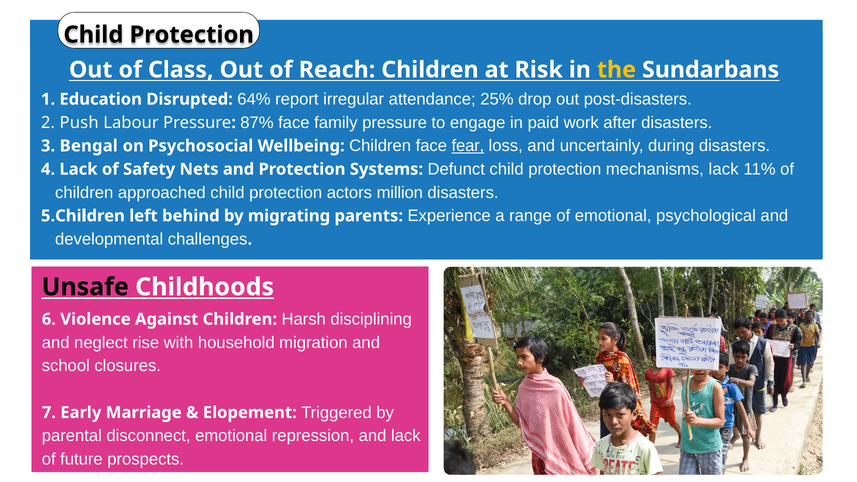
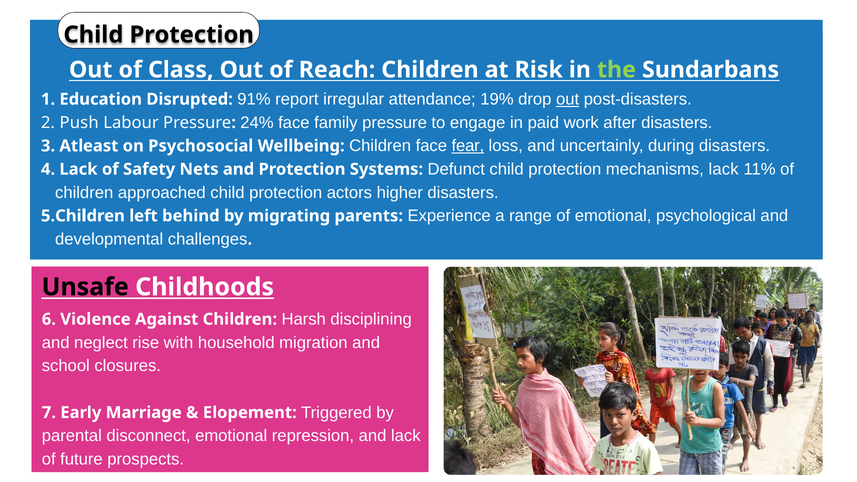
the colour: yellow -> light green
64%: 64% -> 91%
25%: 25% -> 19%
out at (568, 99) underline: none -> present
87%: 87% -> 24%
Bengal: Bengal -> Atleast
million: million -> higher
